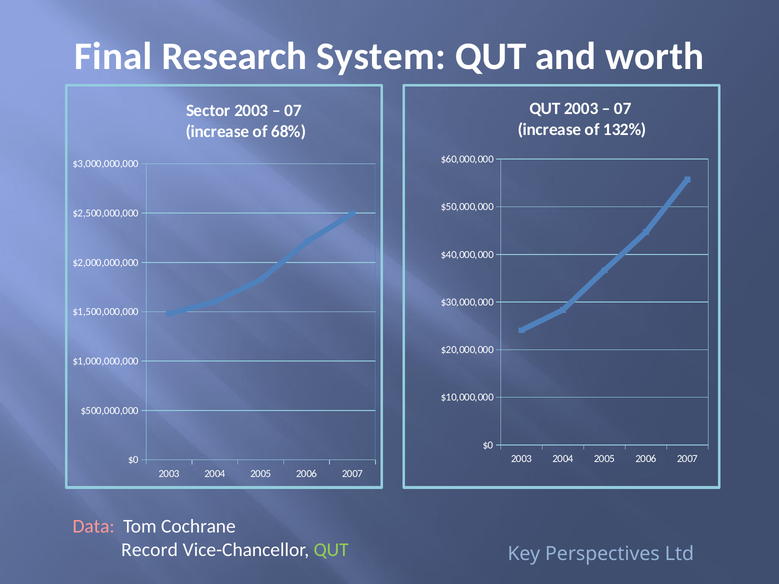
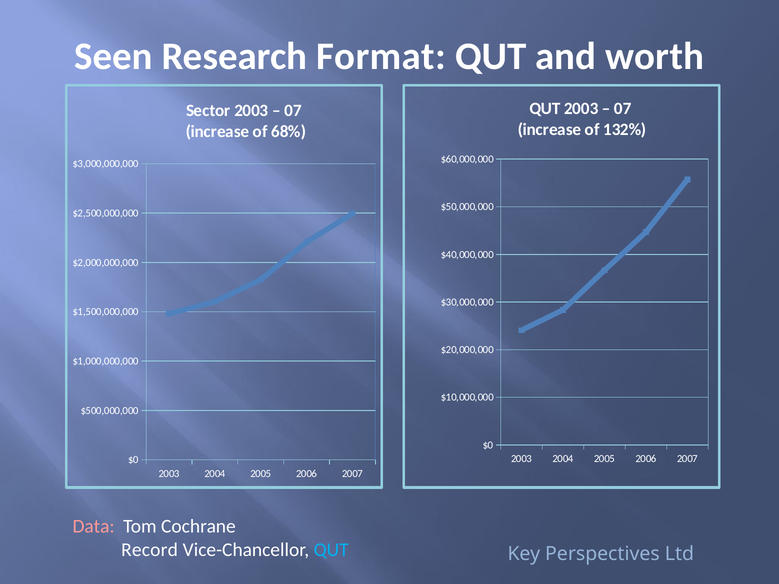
Final: Final -> Seen
System: System -> Format
QUT at (331, 550) colour: light green -> light blue
